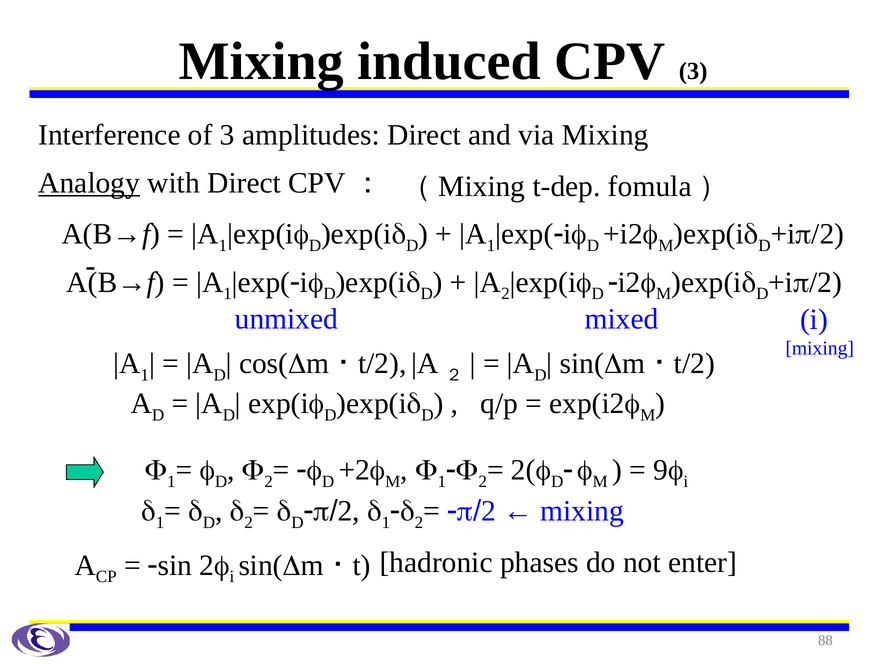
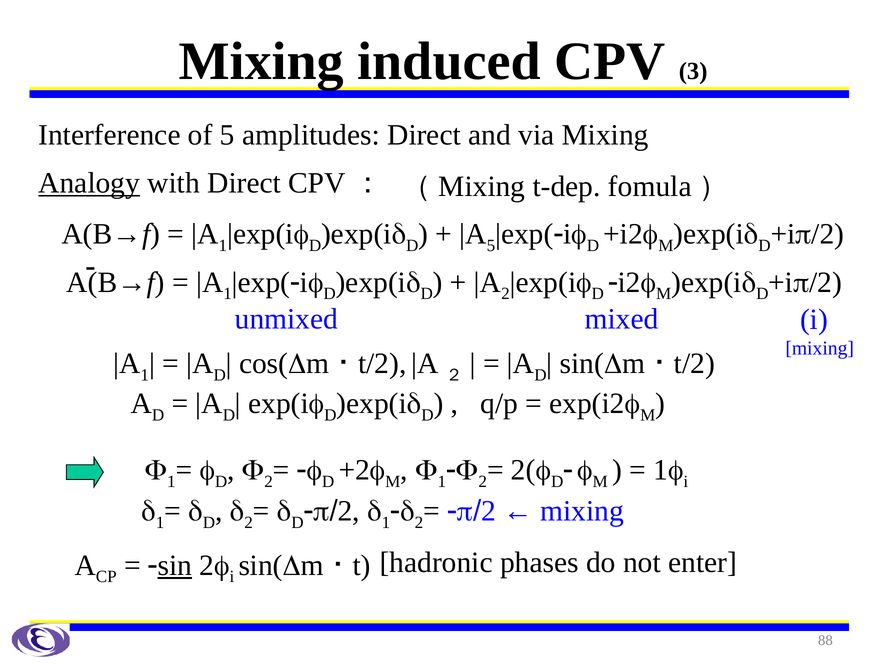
of 3: 3 -> 5
1 at (491, 246): 1 -> 5
9 at (661, 471): 9 -> 1
sin underline: none -> present
